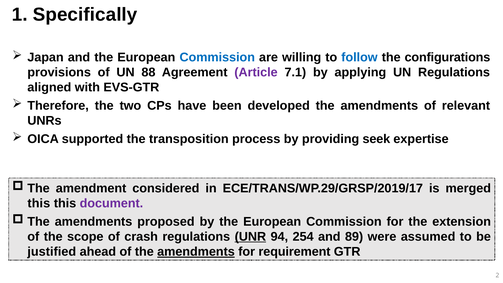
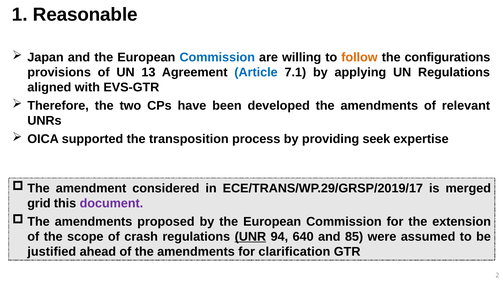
Specifically: Specifically -> Reasonable
follow colour: blue -> orange
88: 88 -> 13
Article colour: purple -> blue
this at (39, 203): this -> grid
254: 254 -> 640
89: 89 -> 85
amendments at (196, 252) underline: present -> none
requirement: requirement -> clarification
